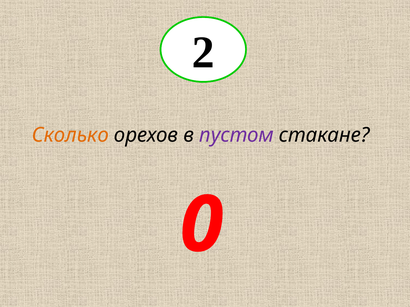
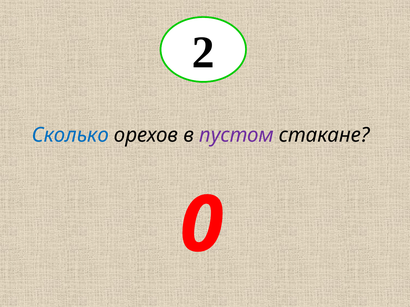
Сколько colour: orange -> blue
